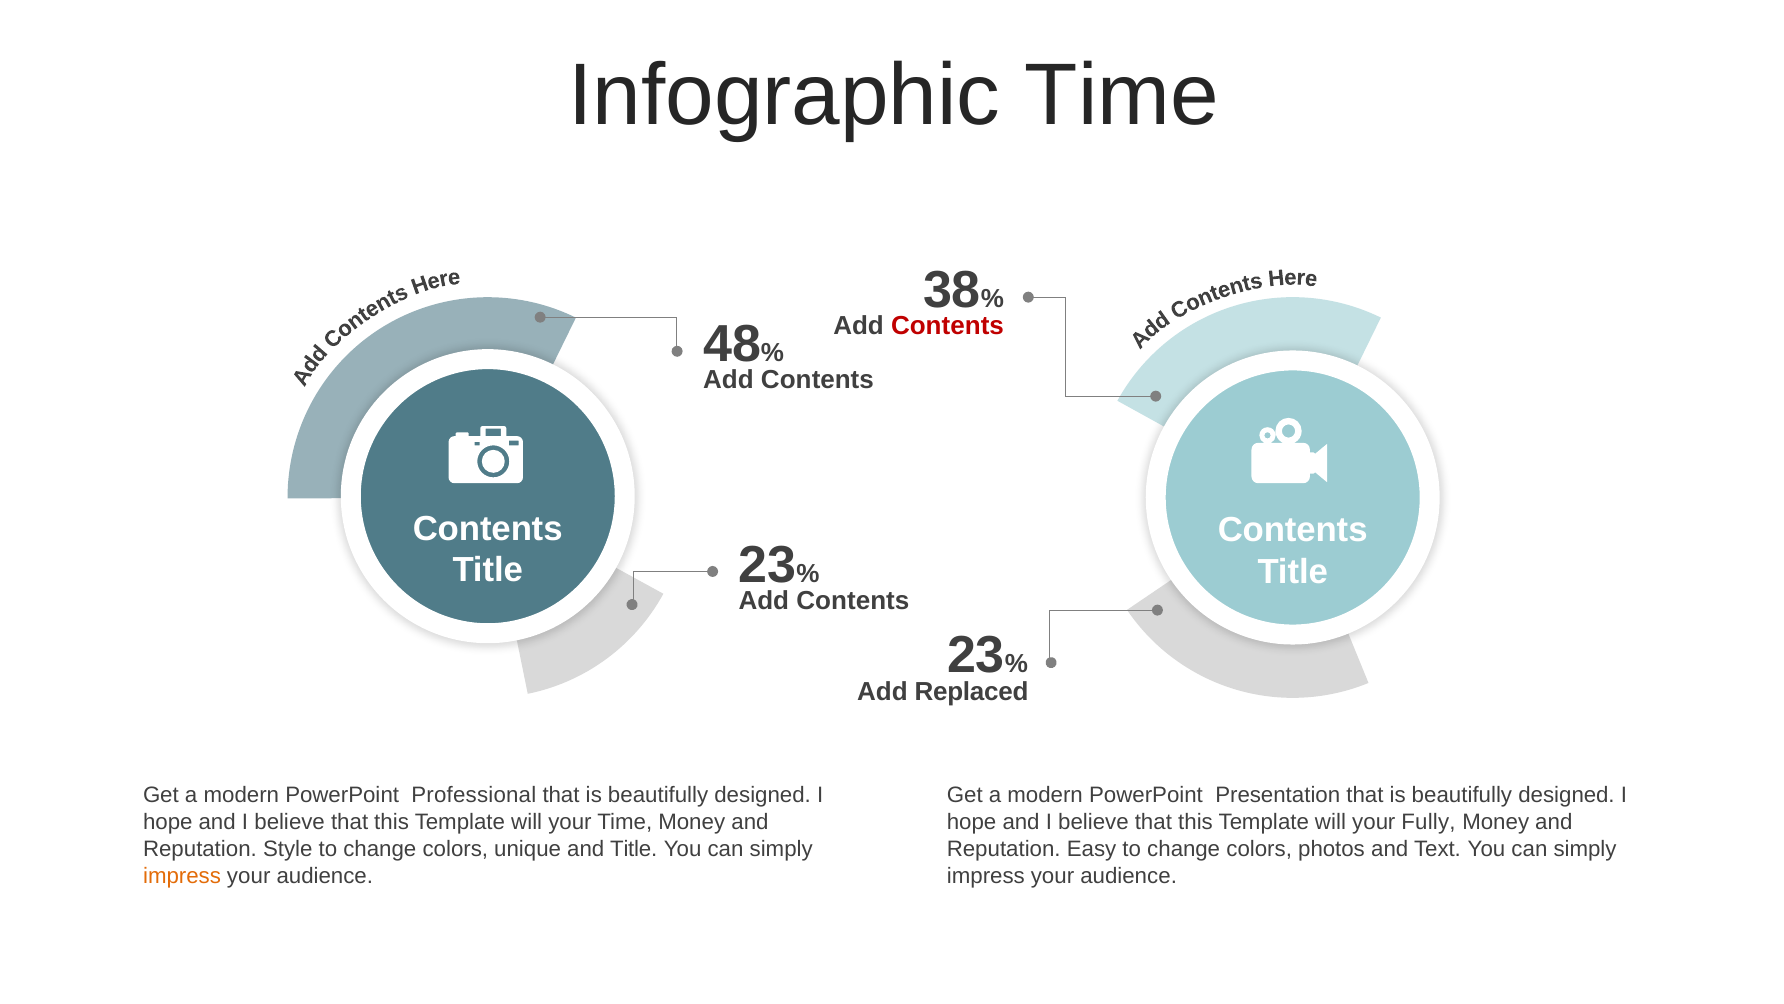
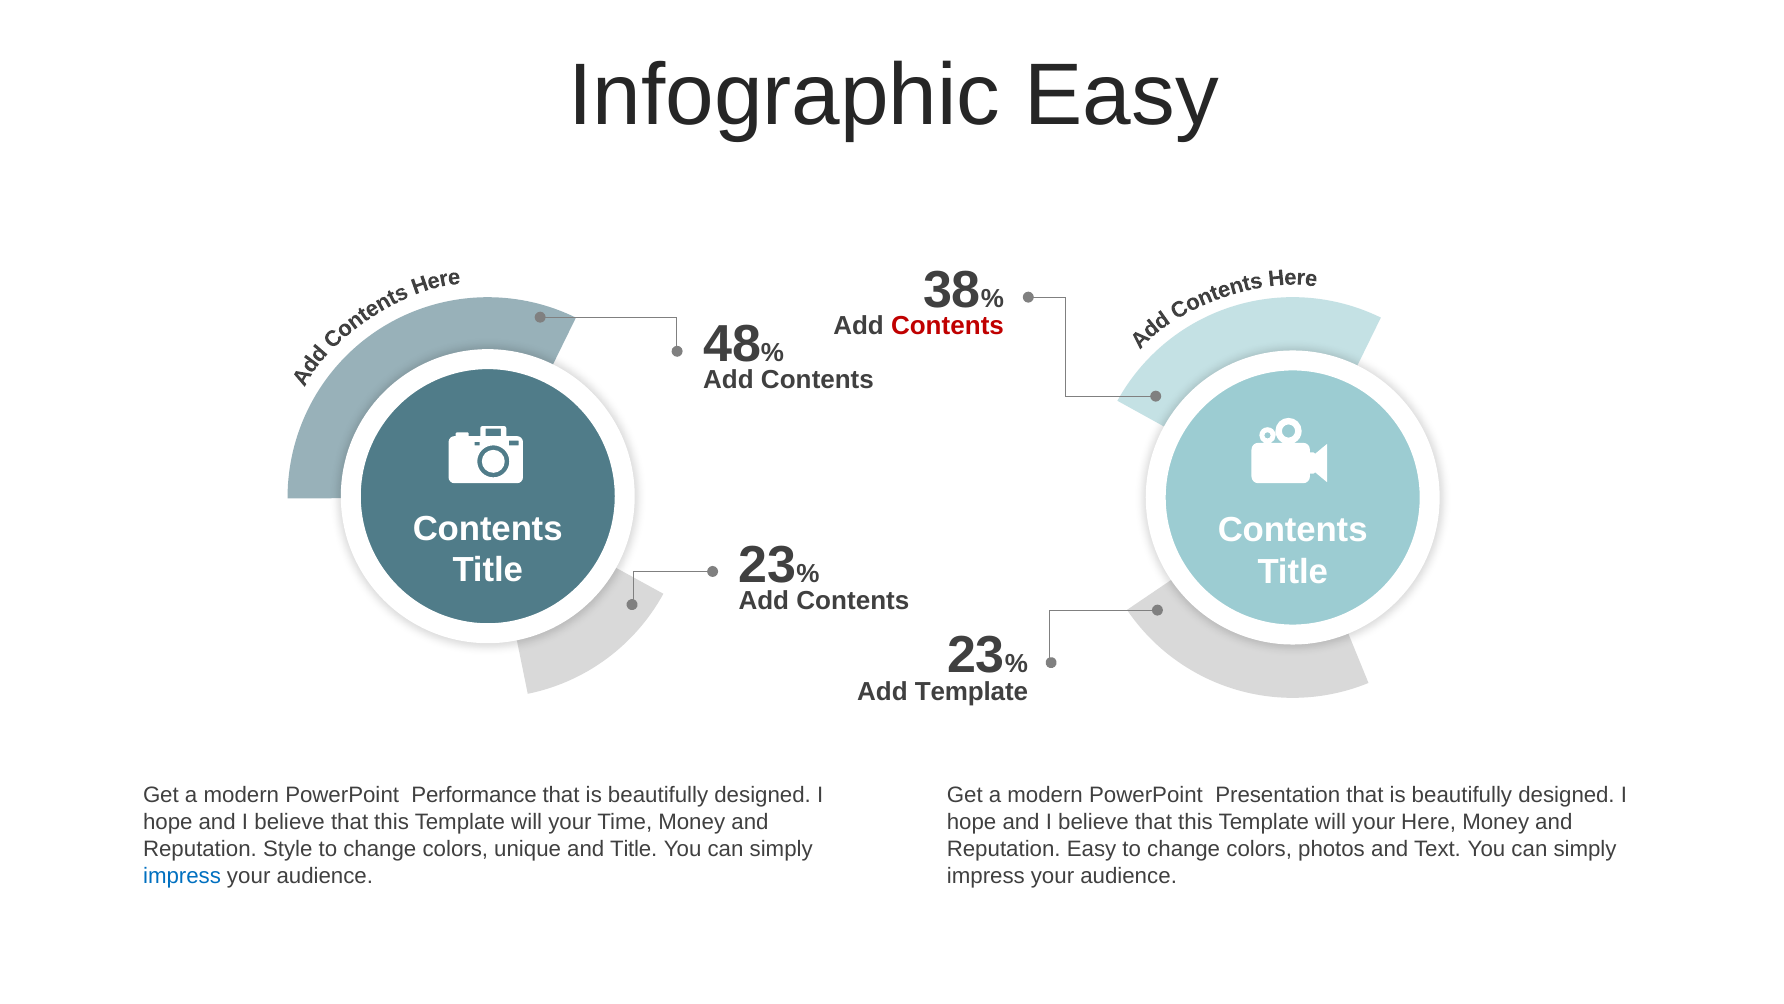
Infographic Time: Time -> Easy
Add Replaced: Replaced -> Template
Professional: Professional -> Performance
Fully: Fully -> Here
impress at (182, 876) colour: orange -> blue
